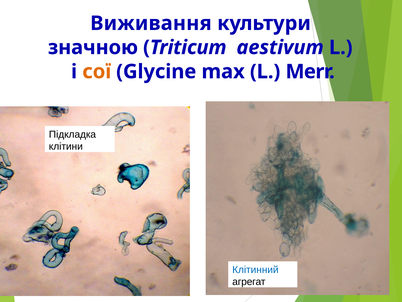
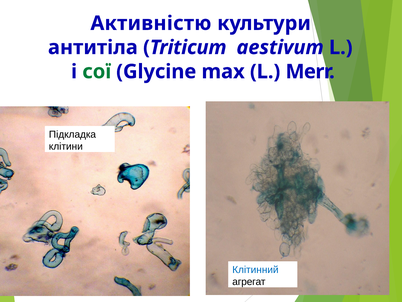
Виживання: Виживання -> Активністю
значною: значною -> антитіла
сої colour: orange -> green
